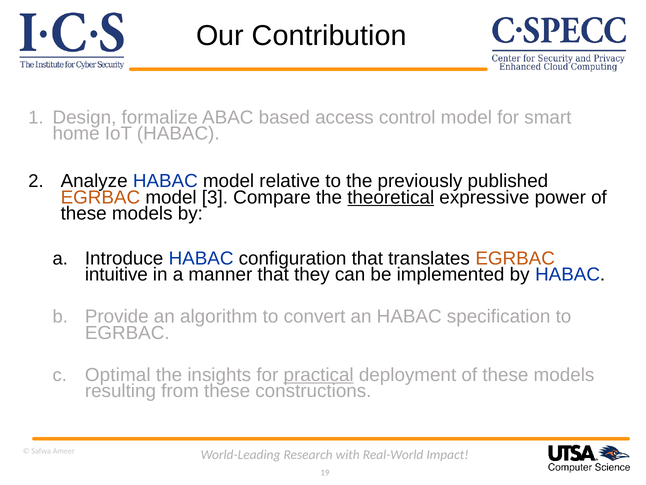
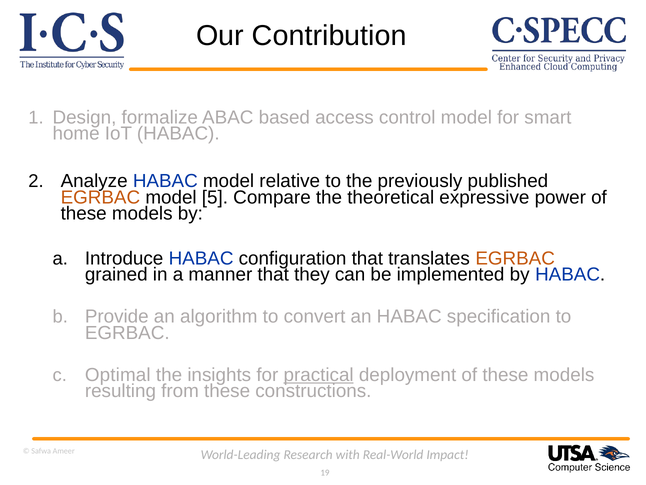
3: 3 -> 5
theoretical underline: present -> none
intuitive: intuitive -> grained
